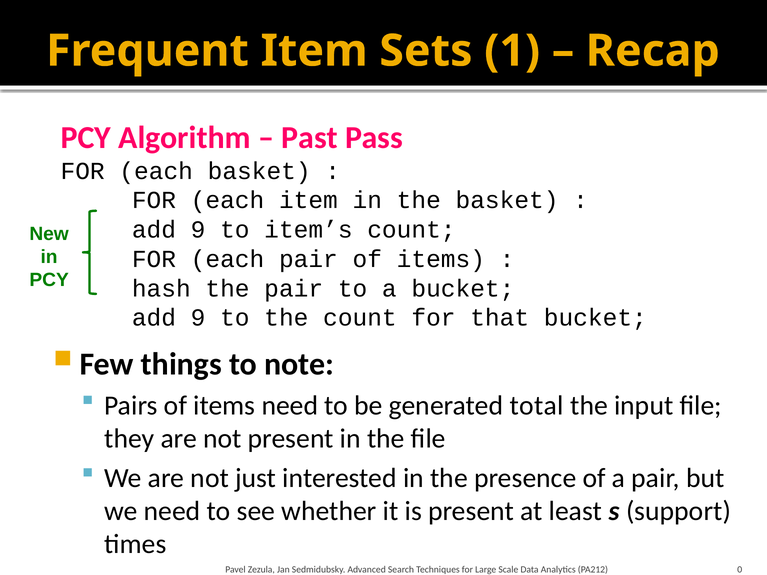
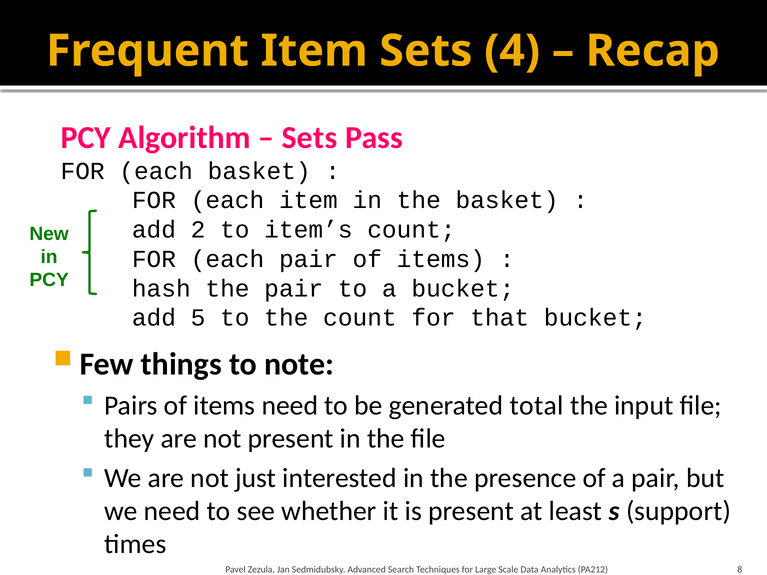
1: 1 -> 4
Past at (310, 138): Past -> Sets
9 at (198, 230): 9 -> 2
9 at (198, 318): 9 -> 5
0: 0 -> 8
